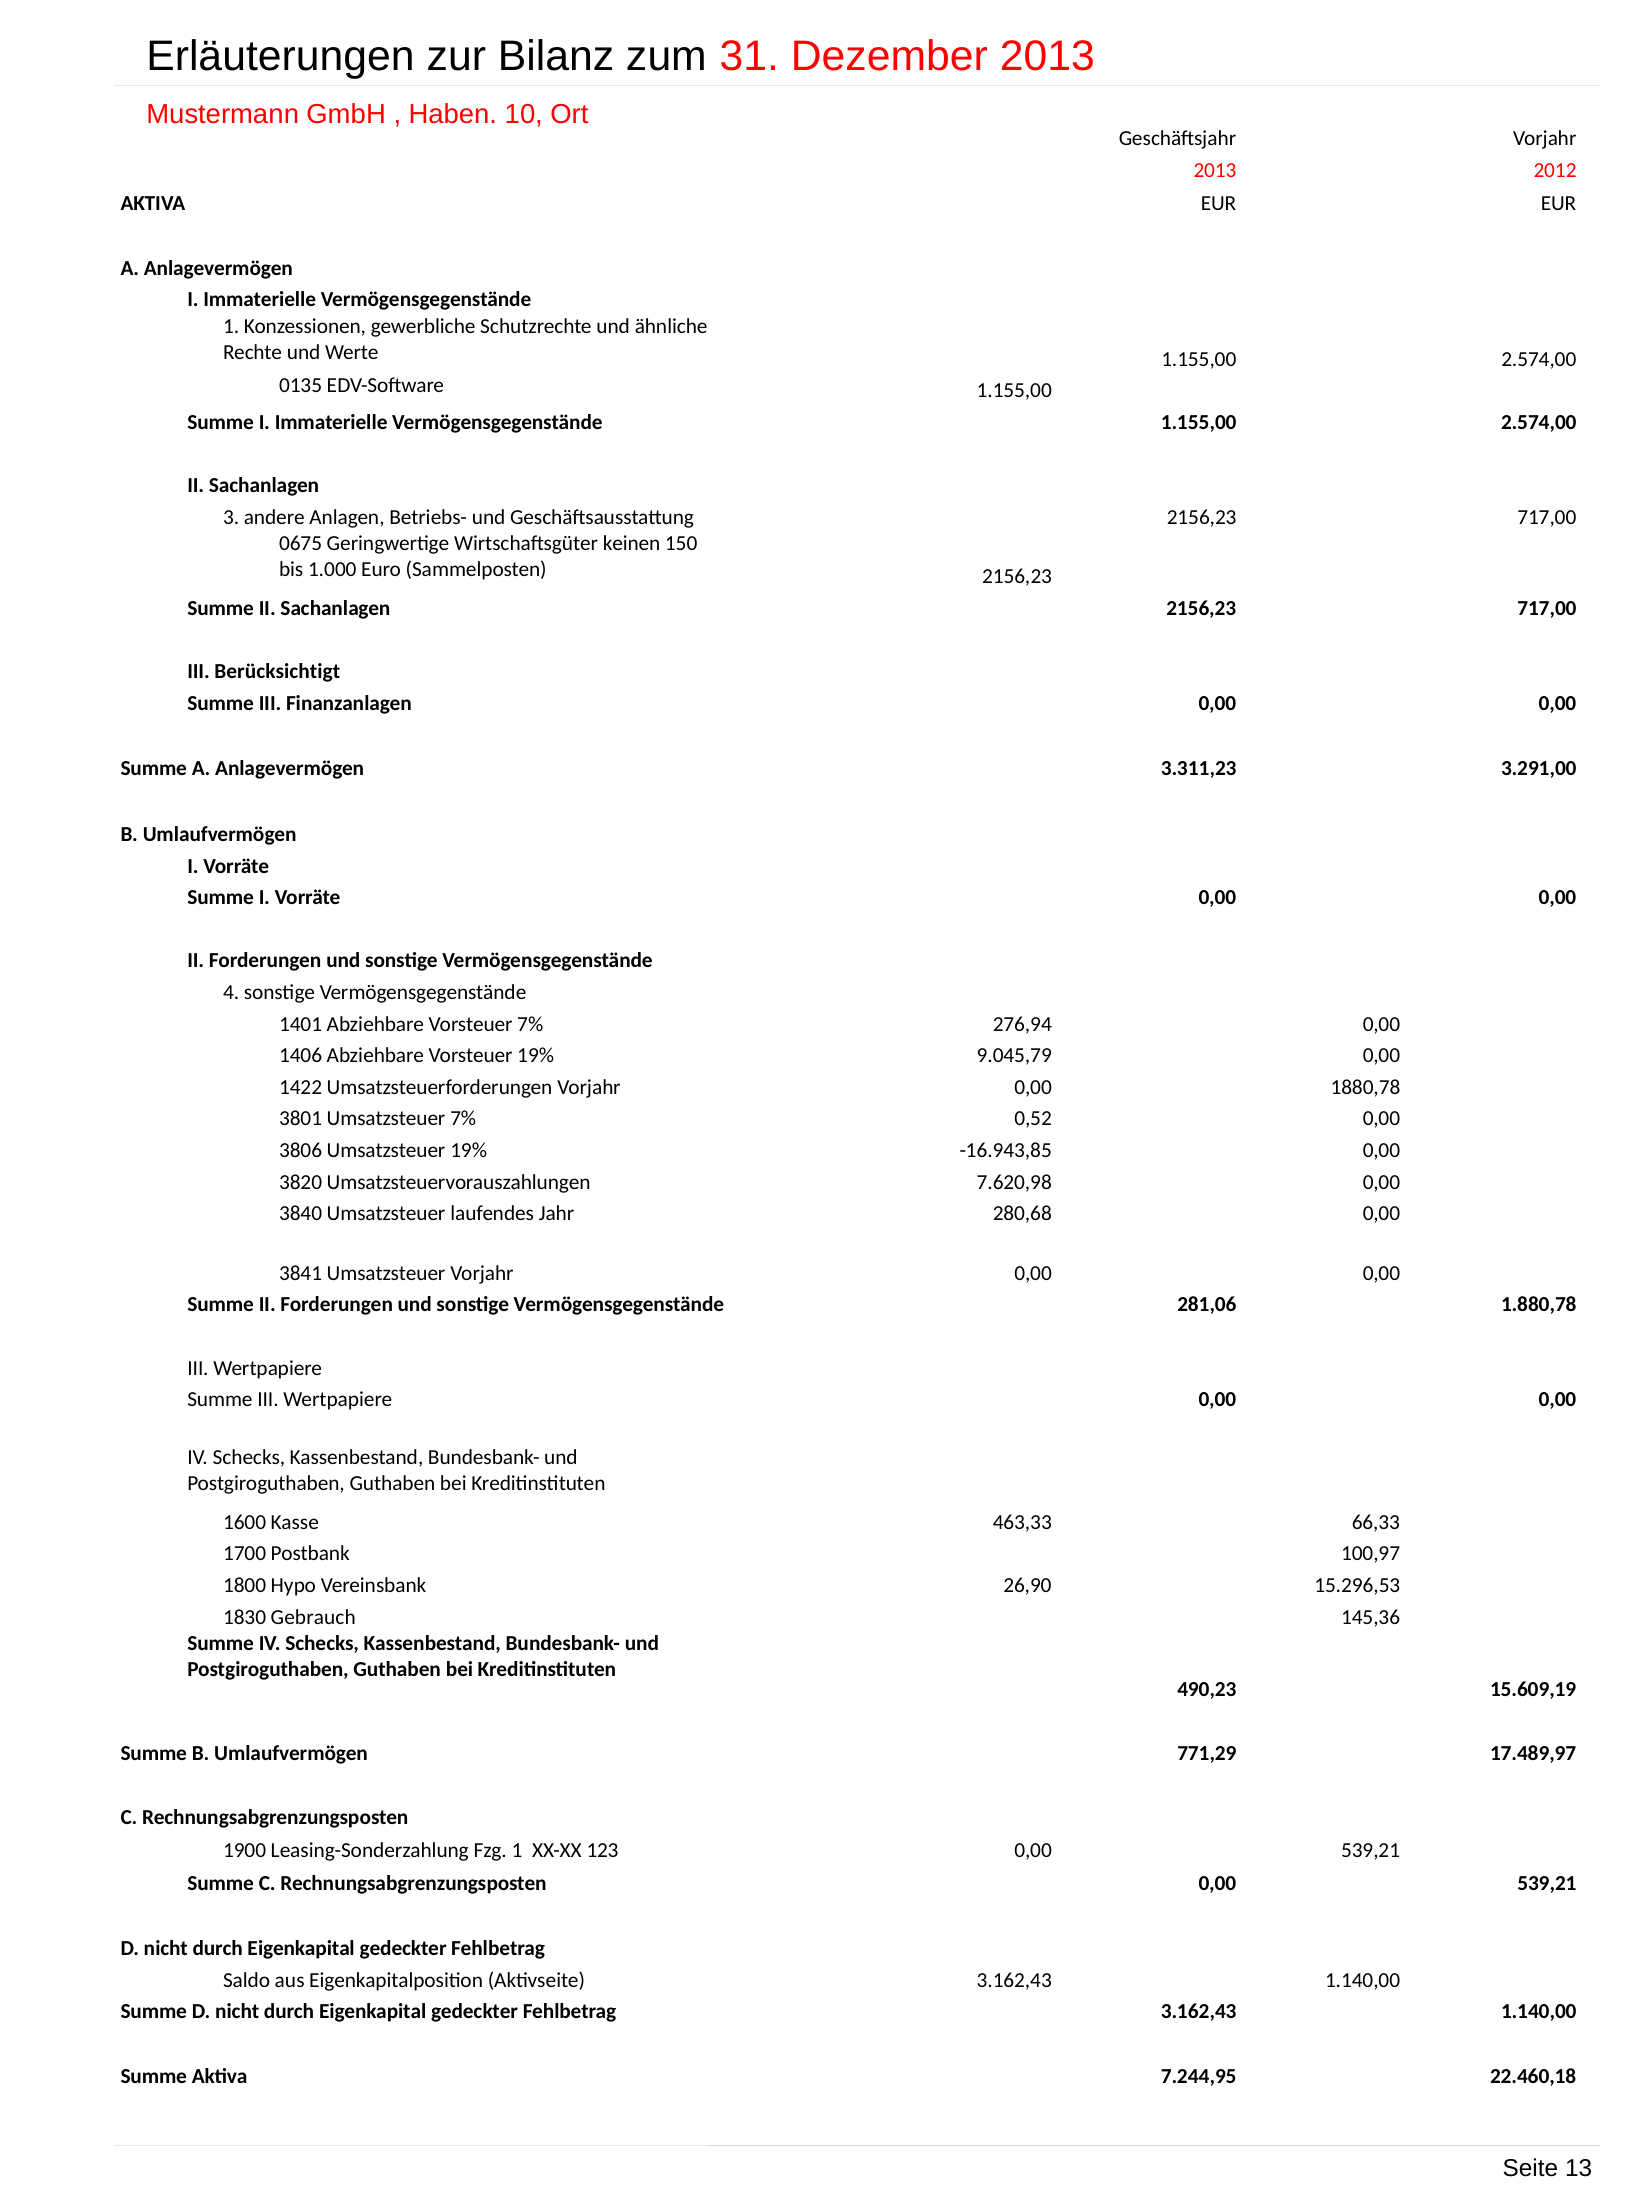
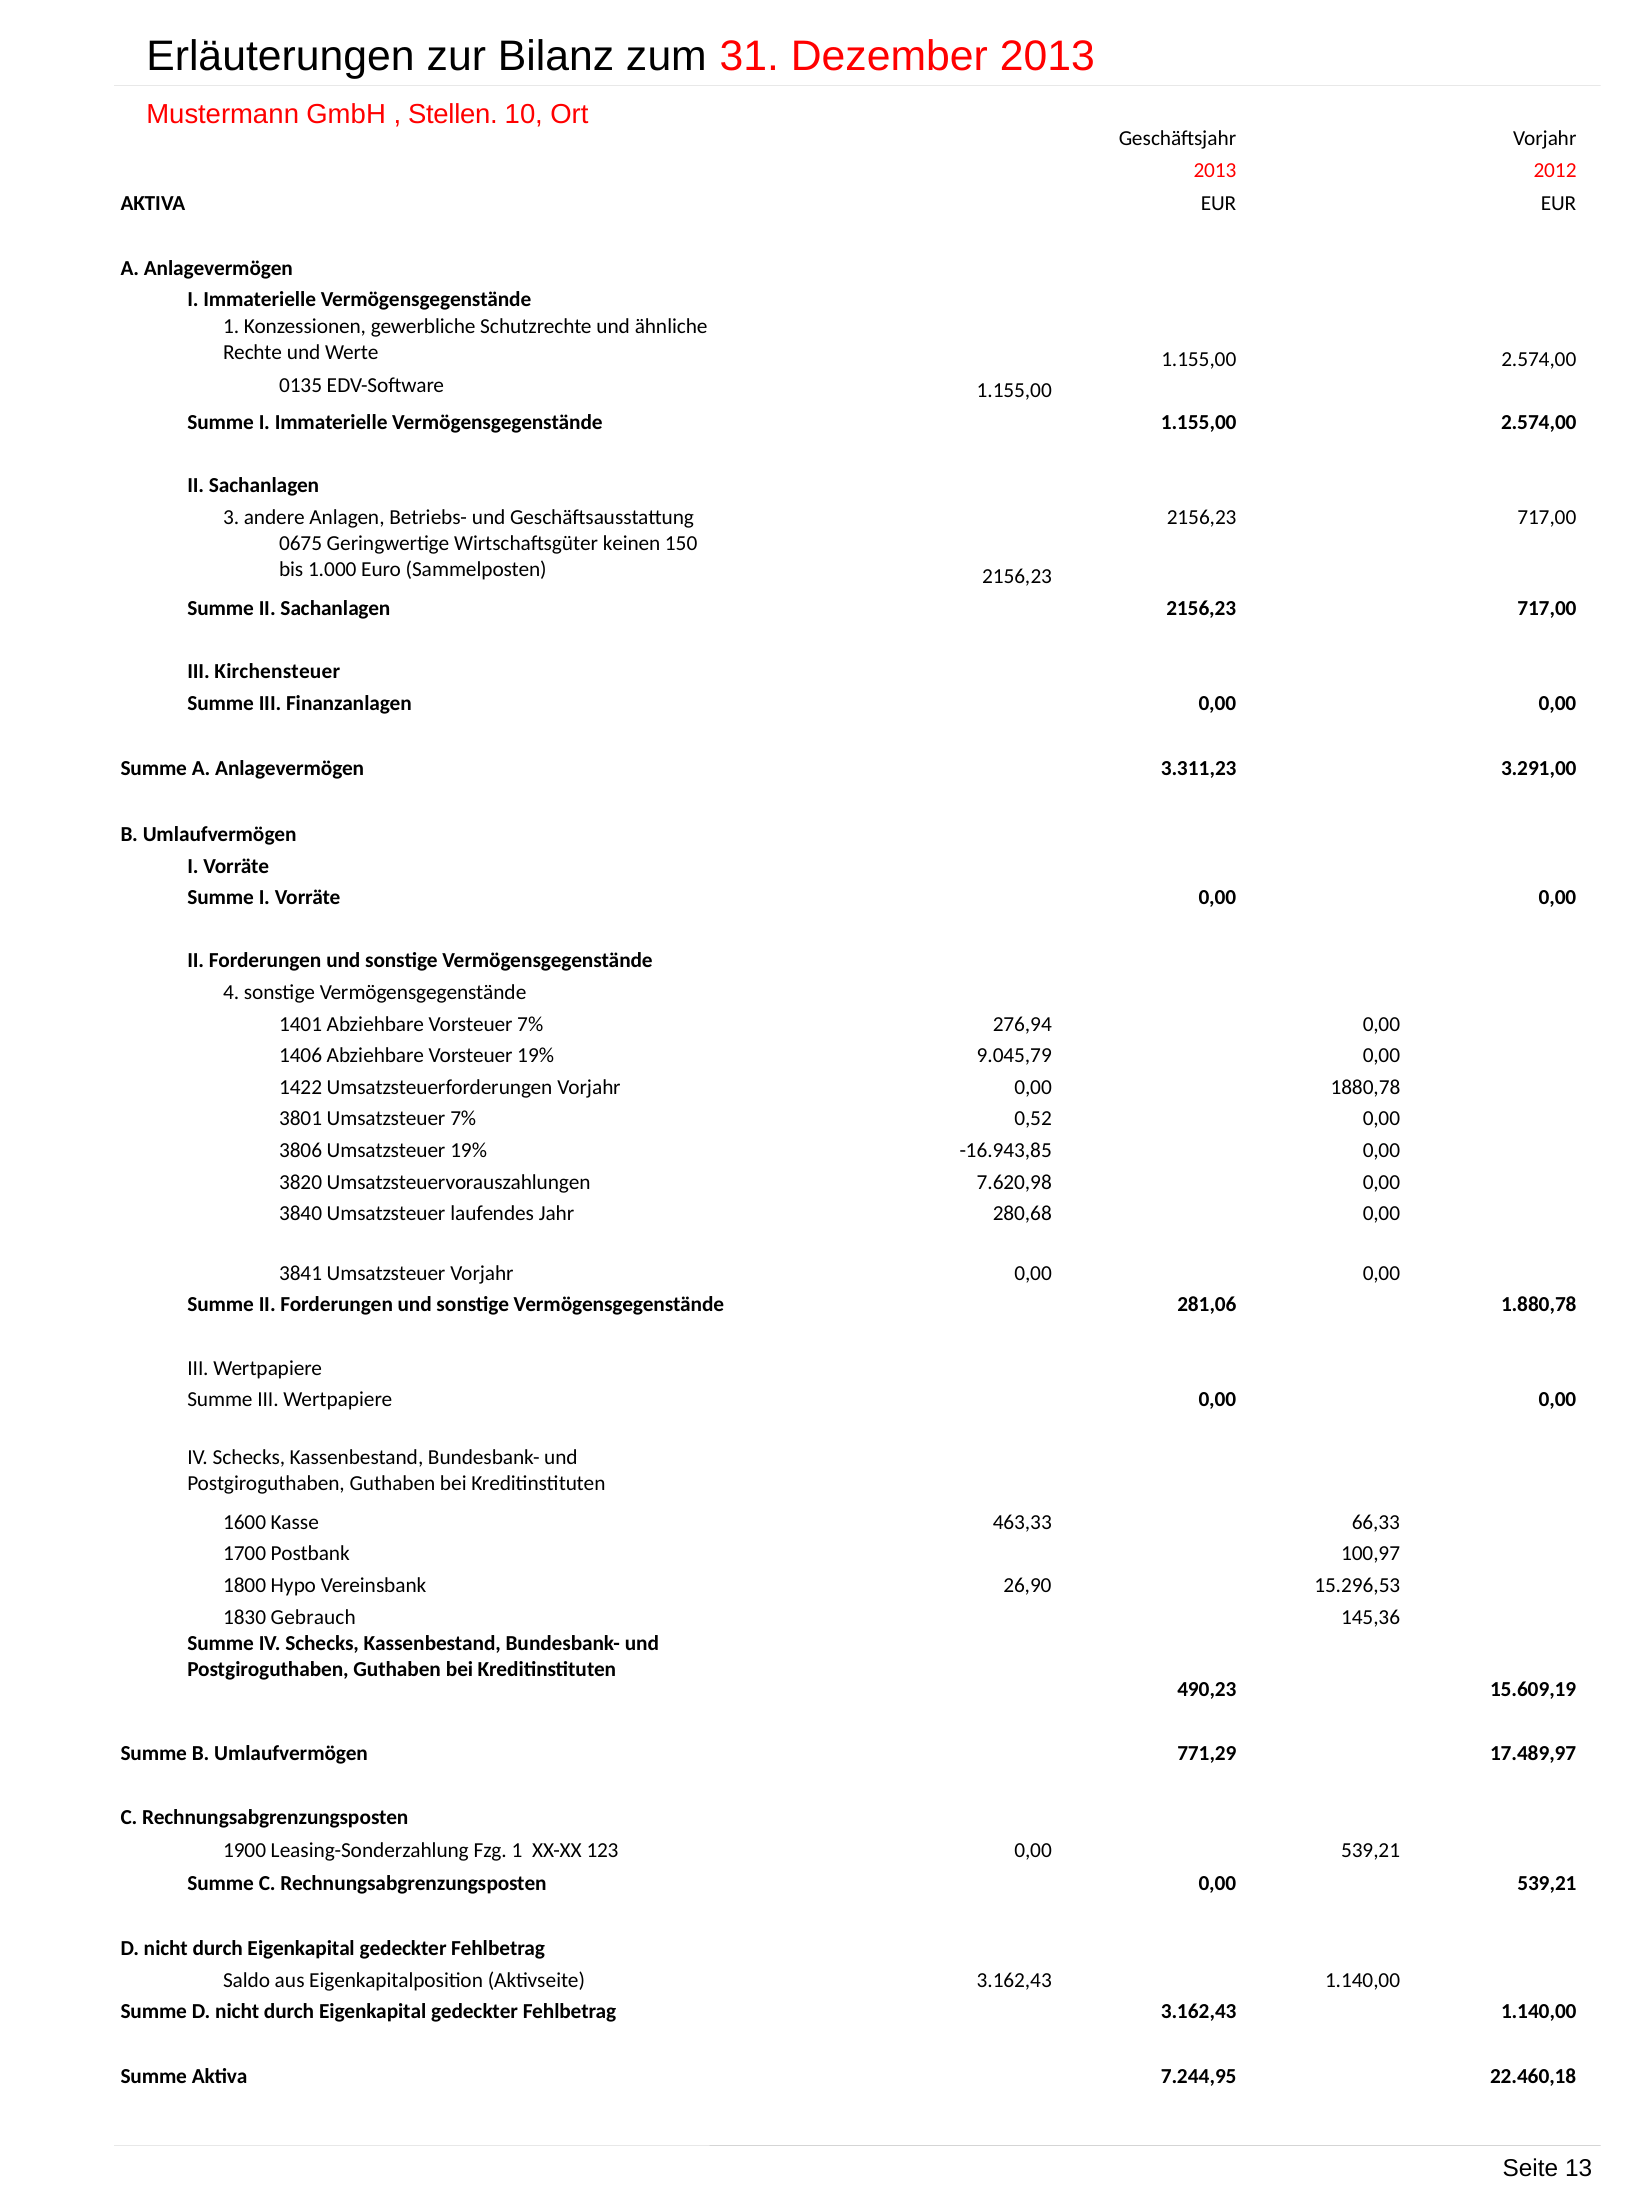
Haben: Haben -> Stellen
Berücksichtigt: Berücksichtigt -> Kirchensteuer
